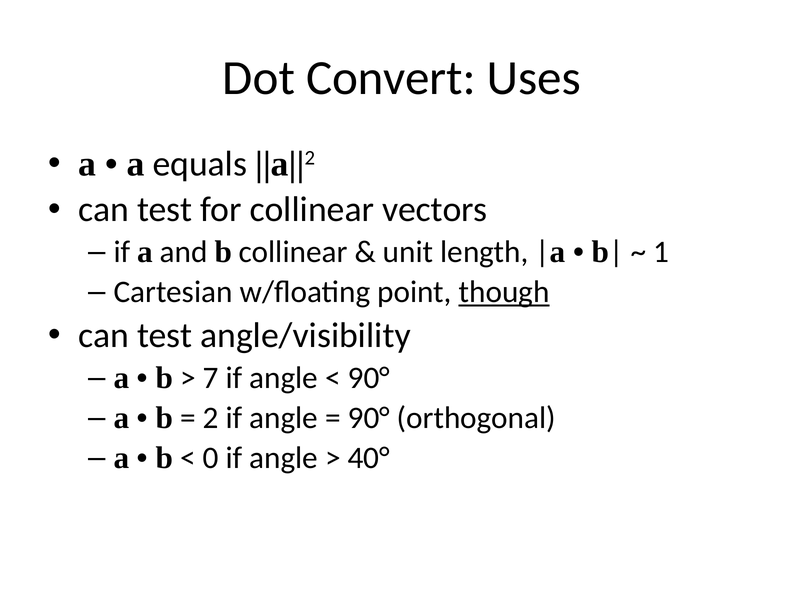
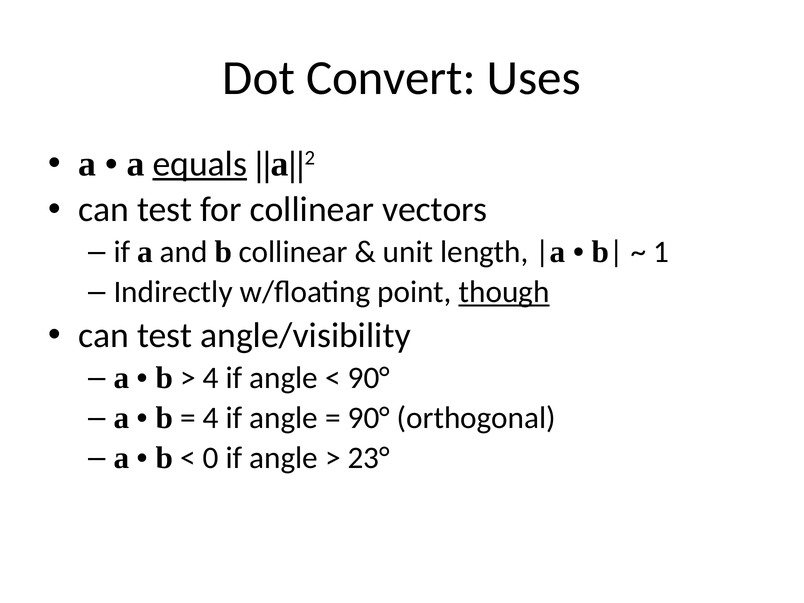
equals underline: none -> present
Cartesian: Cartesian -> Indirectly
7 at (211, 378): 7 -> 4
2 at (211, 418): 2 -> 4
40°: 40° -> 23°
